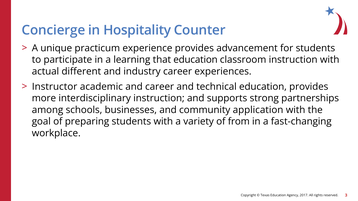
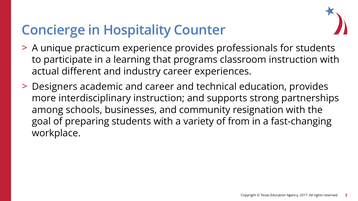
advancement: advancement -> professionals
that education: education -> programs
Instructor: Instructor -> Designers
application: application -> resignation
